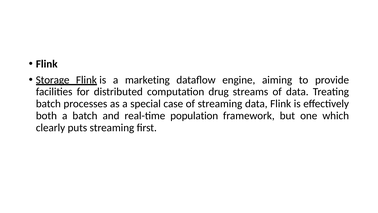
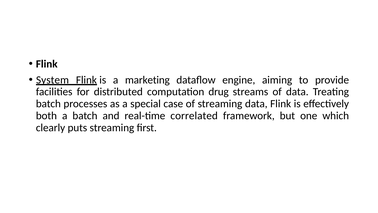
Storage: Storage -> System
population: population -> correlated
